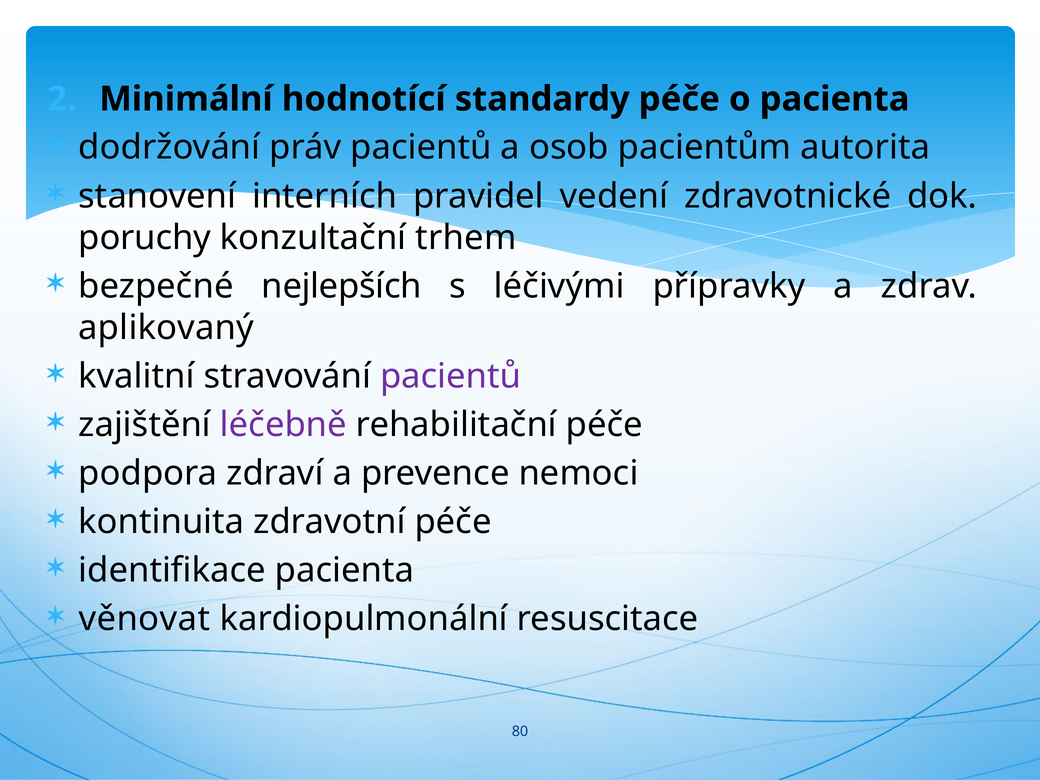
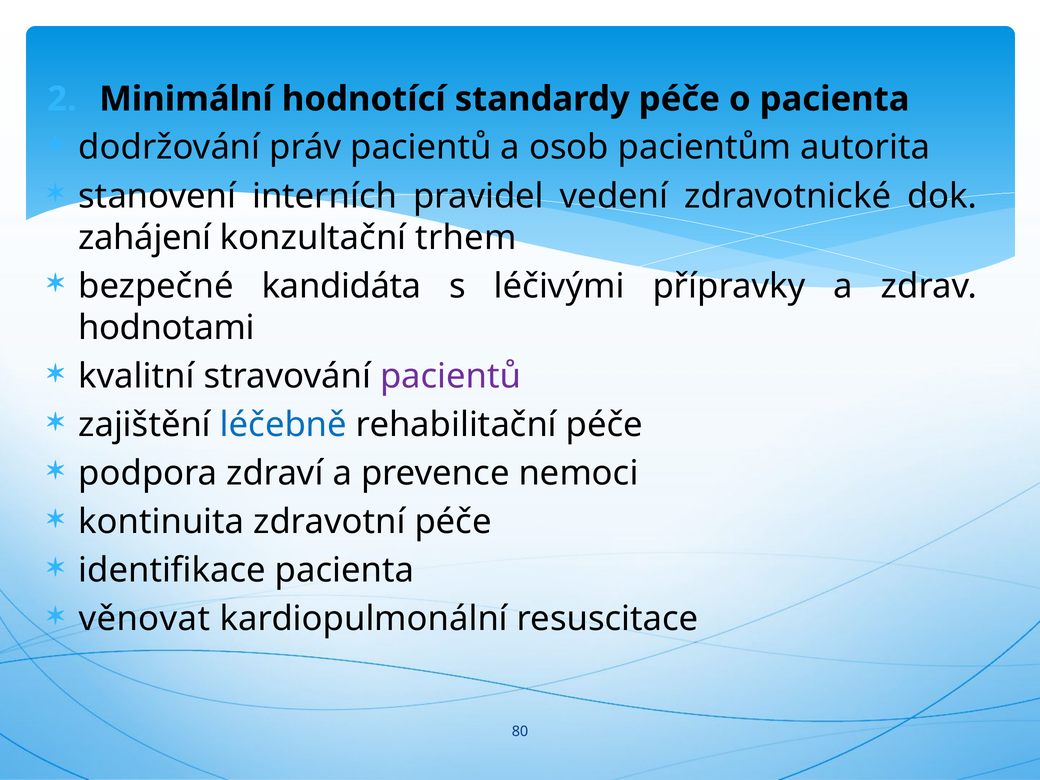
poruchy: poruchy -> zahájení
nejlepších: nejlepších -> kandidáta
aplikovaný: aplikovaný -> hodnotami
léčebně colour: purple -> blue
